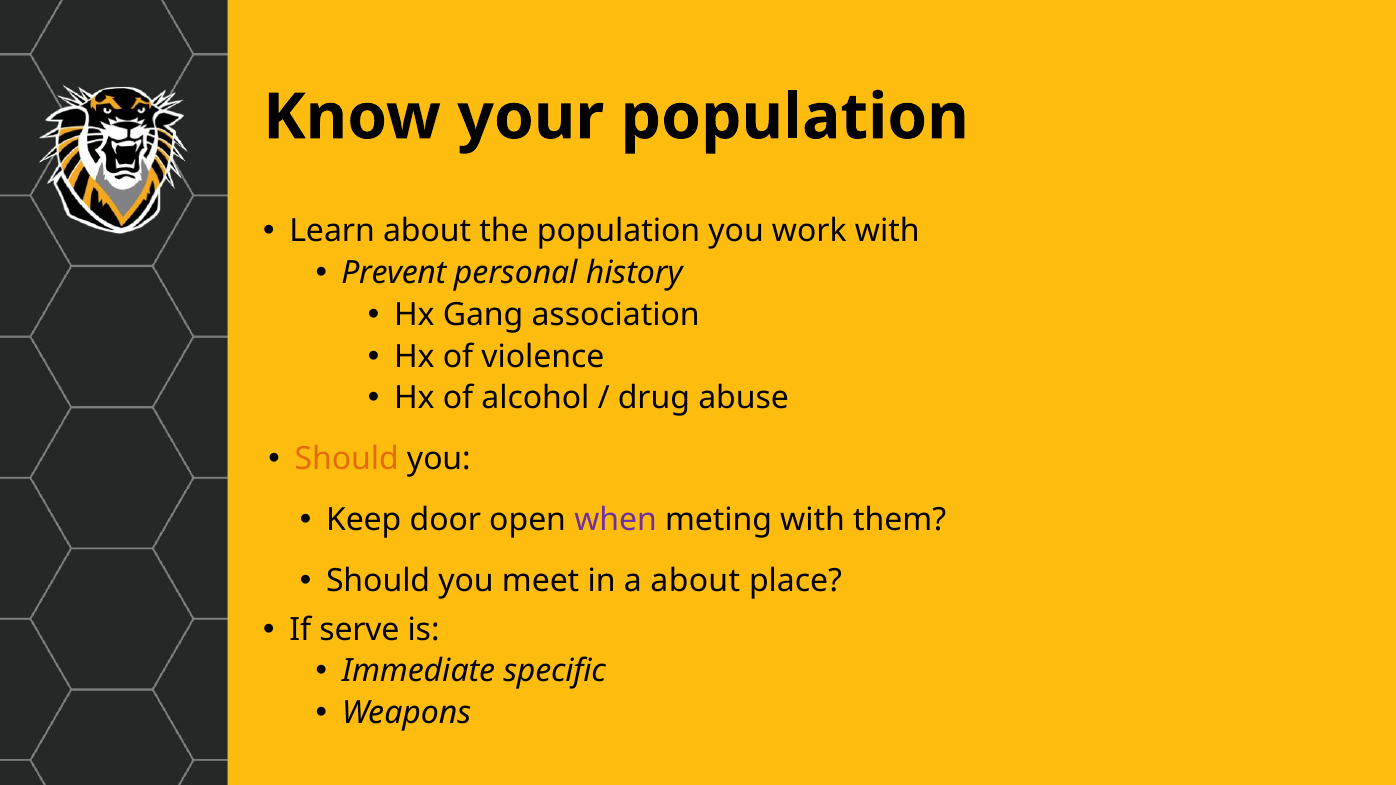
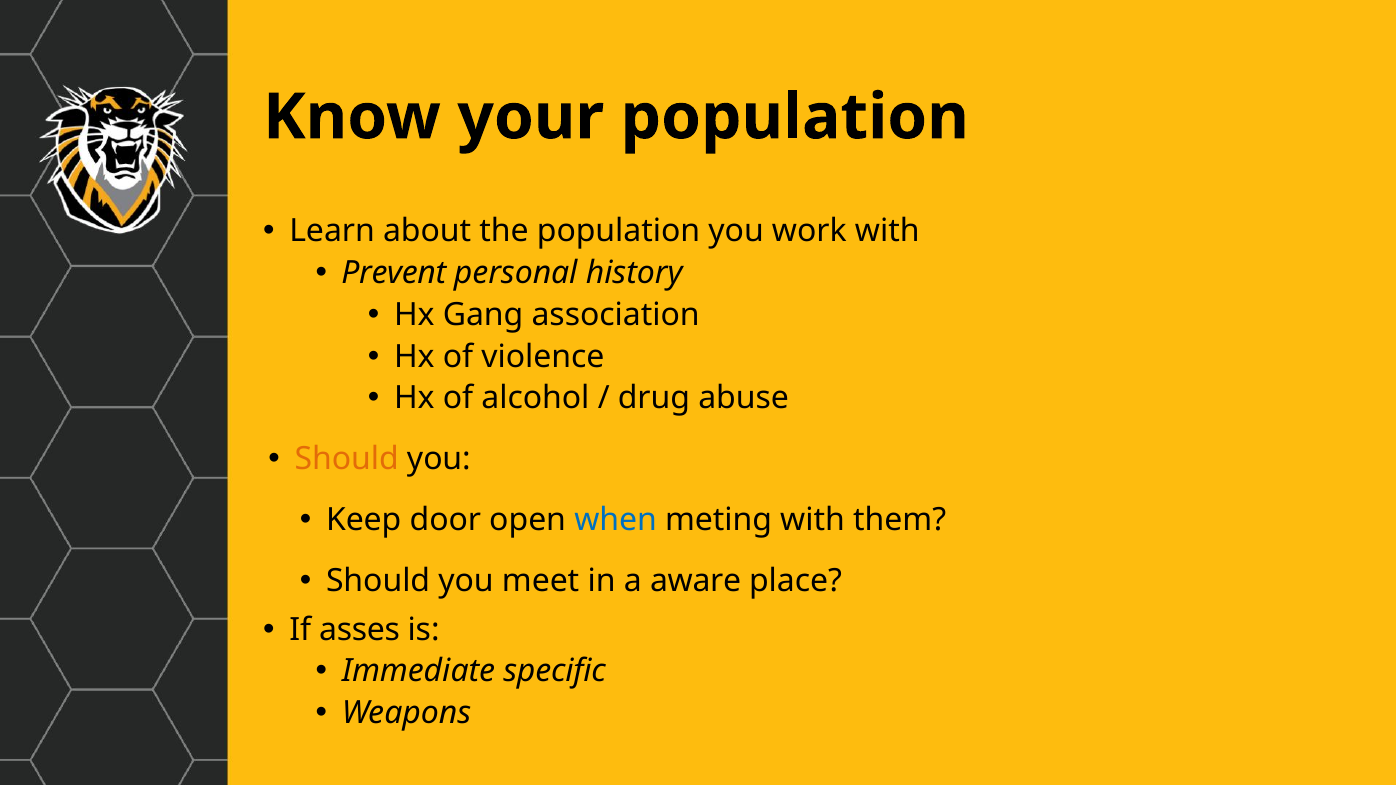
when colour: purple -> blue
a about: about -> aware
serve: serve -> asses
